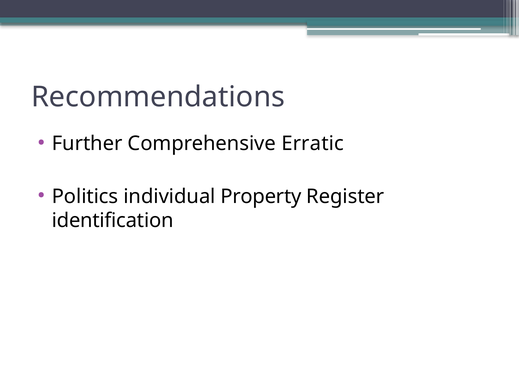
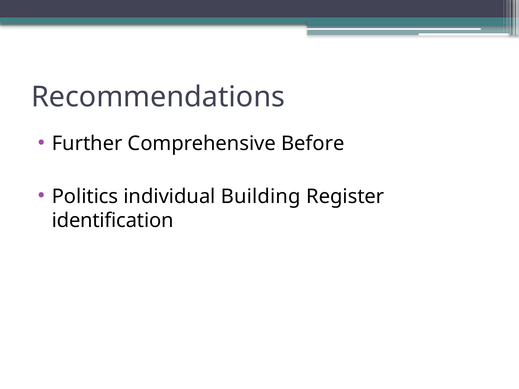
Erratic: Erratic -> Before
Property: Property -> Building
